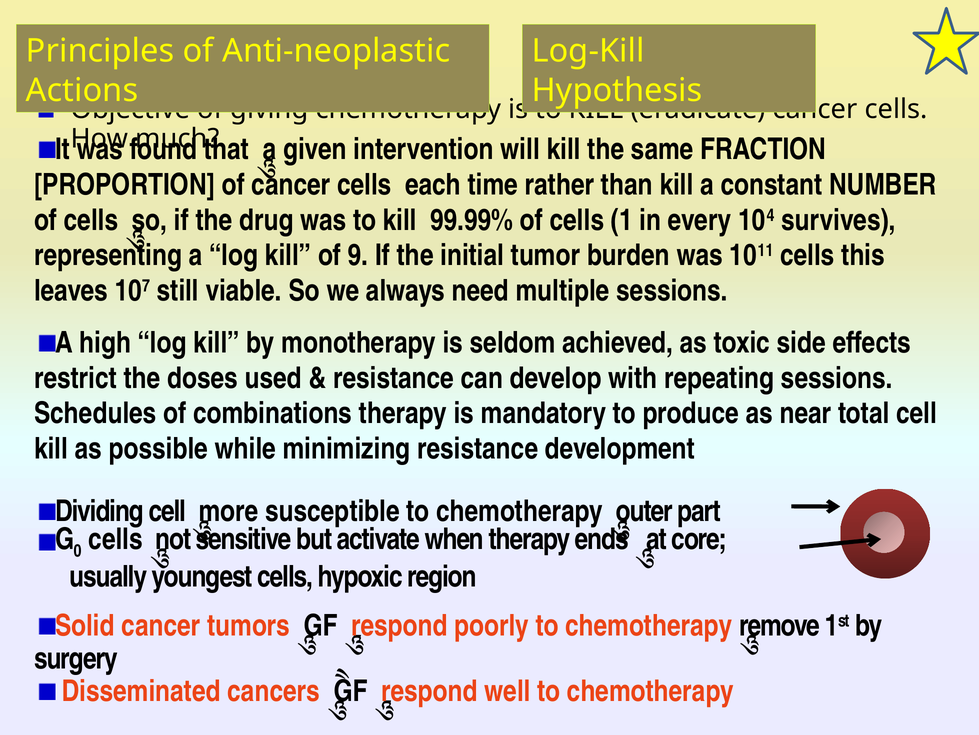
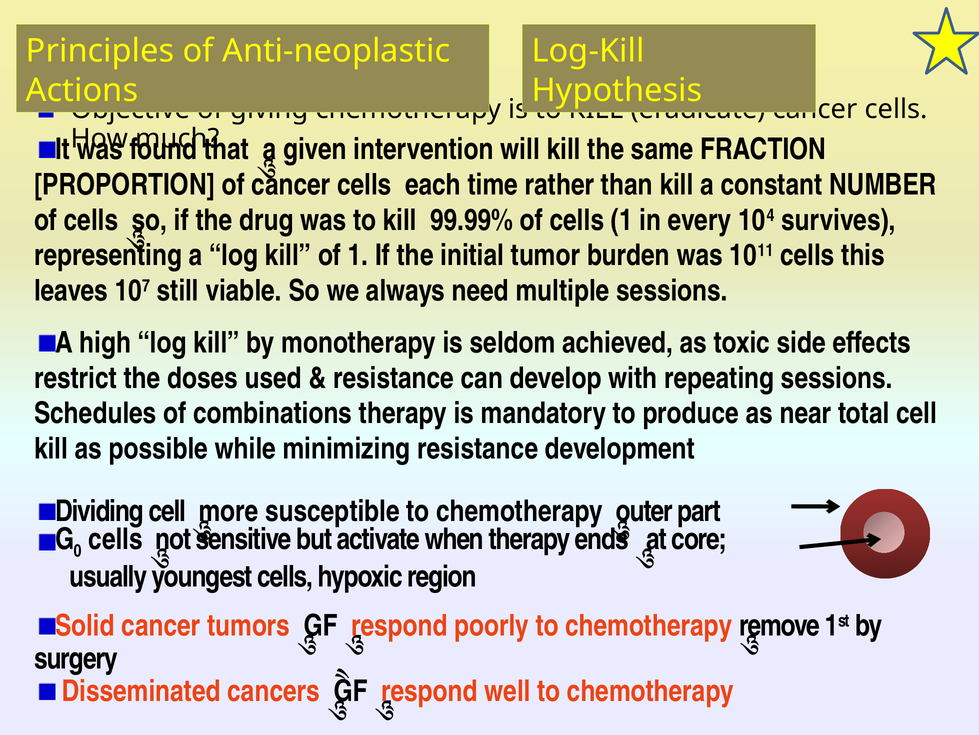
of 9: 9 -> 1
